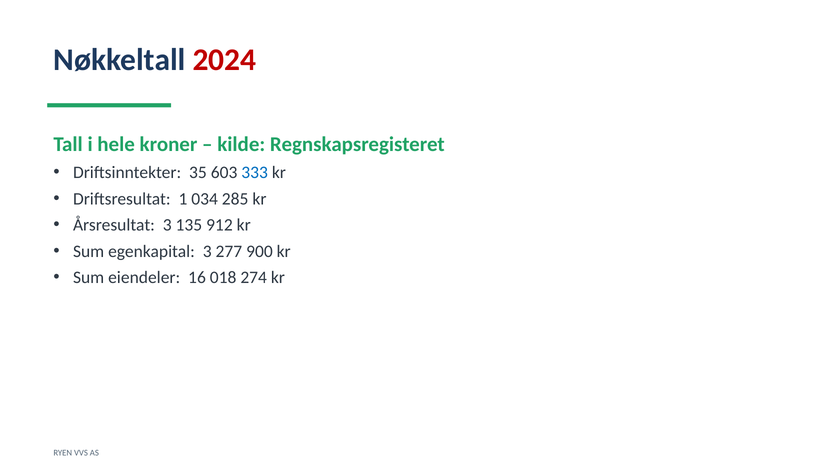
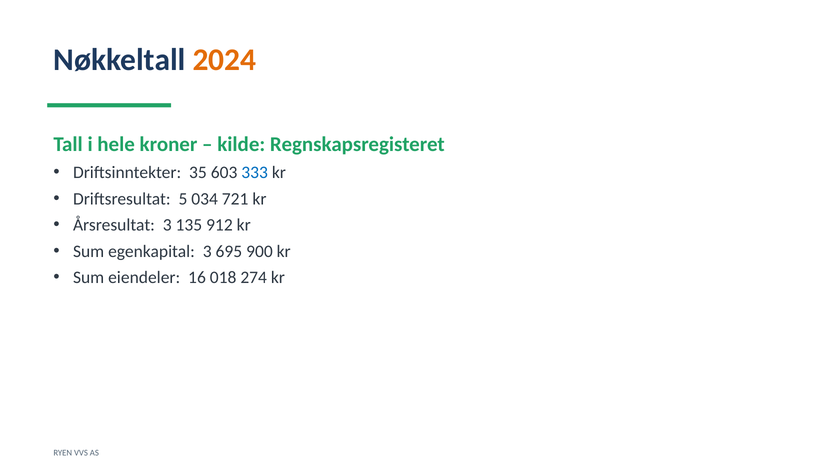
2024 colour: red -> orange
1: 1 -> 5
285: 285 -> 721
277: 277 -> 695
